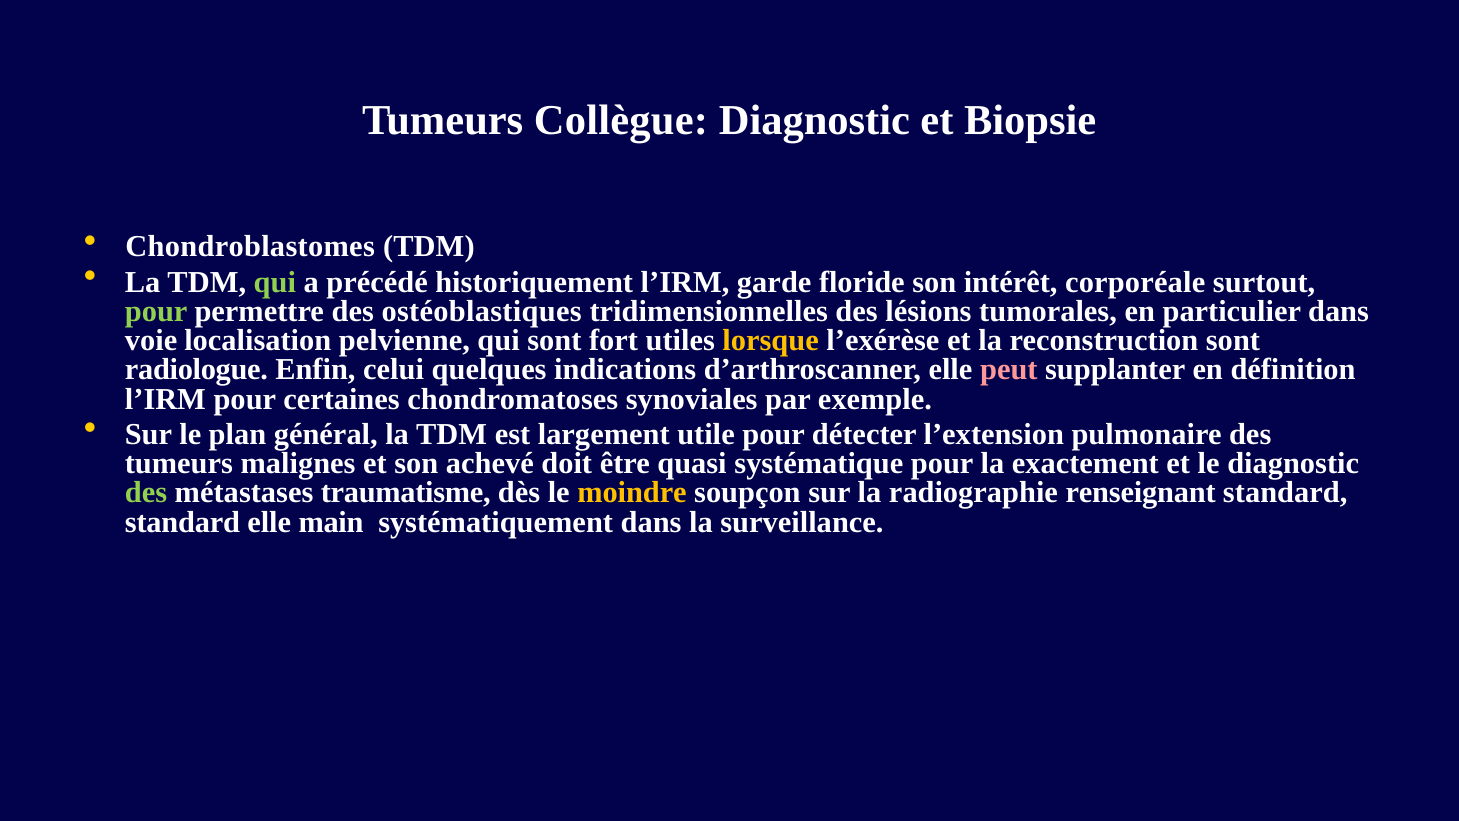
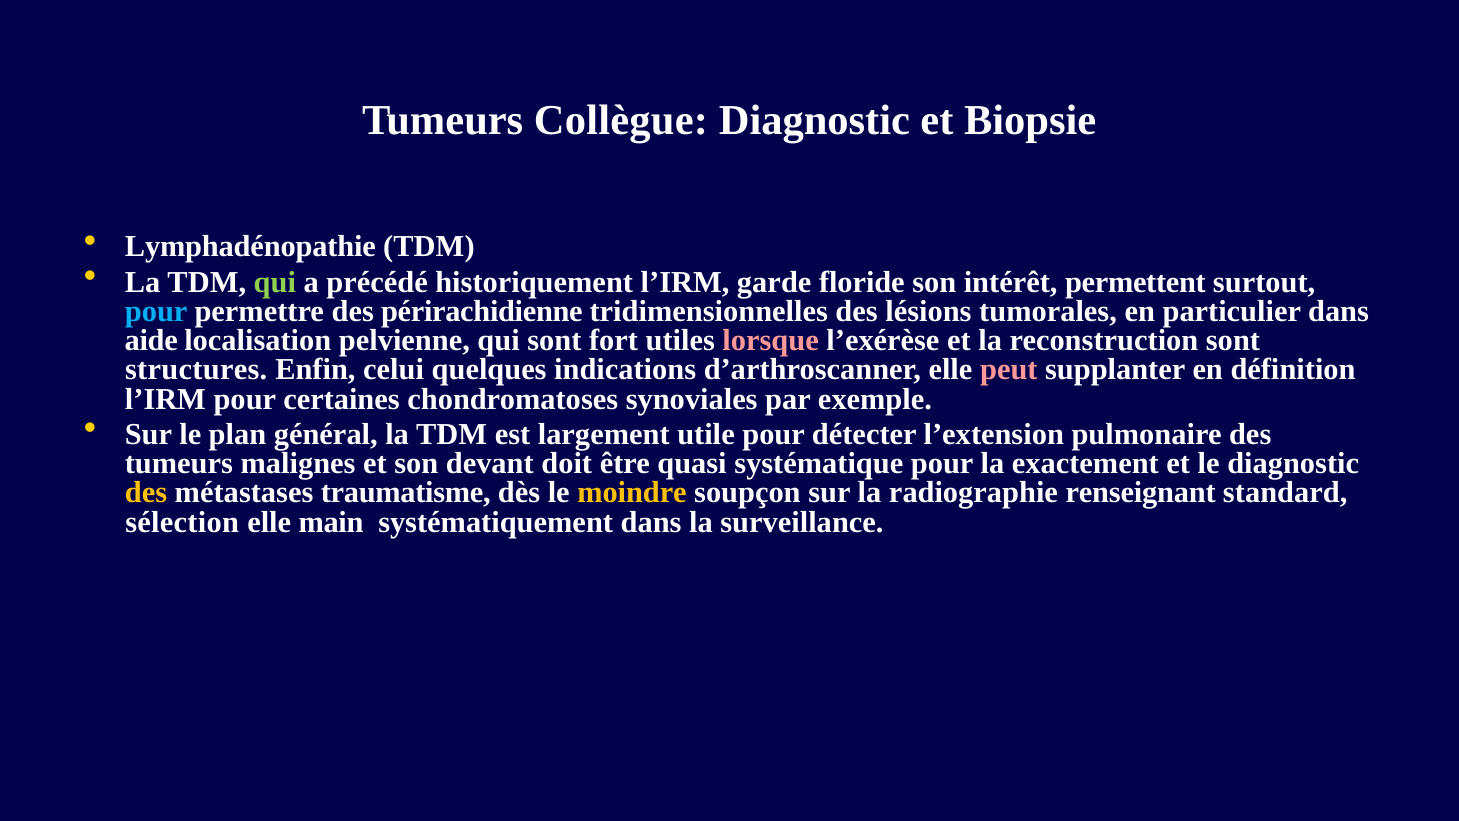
Chondroblastomes: Chondroblastomes -> Lymphadénopathie
corporéale: corporéale -> permettent
pour at (156, 311) colour: light green -> light blue
ostéoblastiques: ostéoblastiques -> périrachidienne
voie: voie -> aide
lorsque colour: yellow -> pink
radiologue: radiologue -> structures
achevé: achevé -> devant
des at (146, 493) colour: light green -> yellow
standard at (182, 522): standard -> sélection
